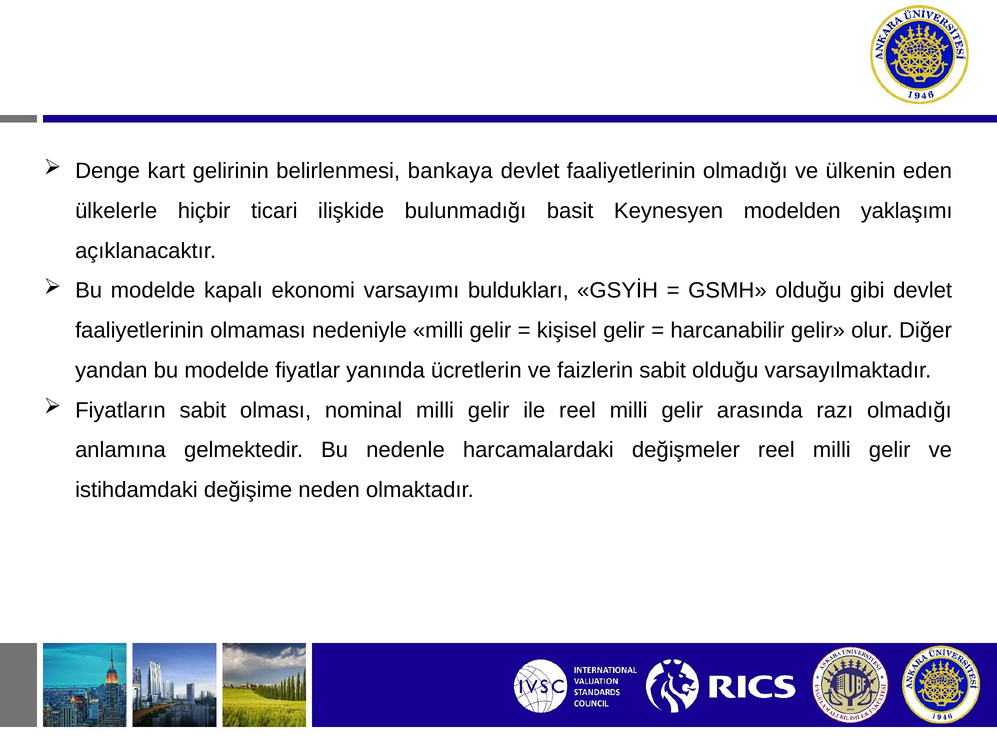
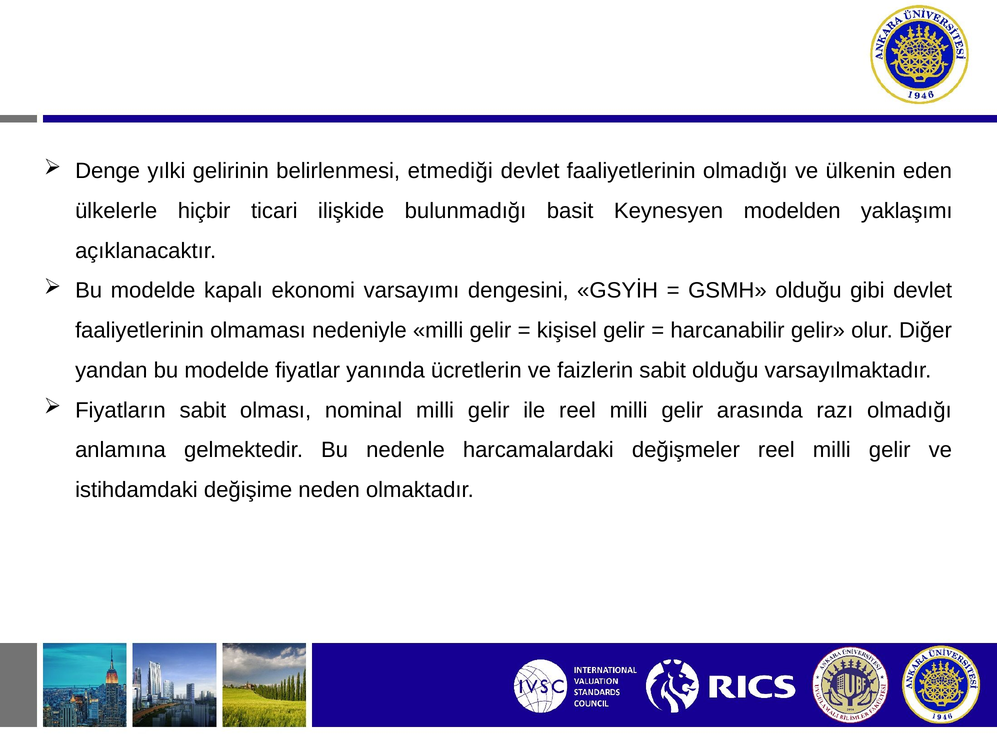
kart: kart -> yılki
bankaya: bankaya -> etmediği
buldukları: buldukları -> dengesini
